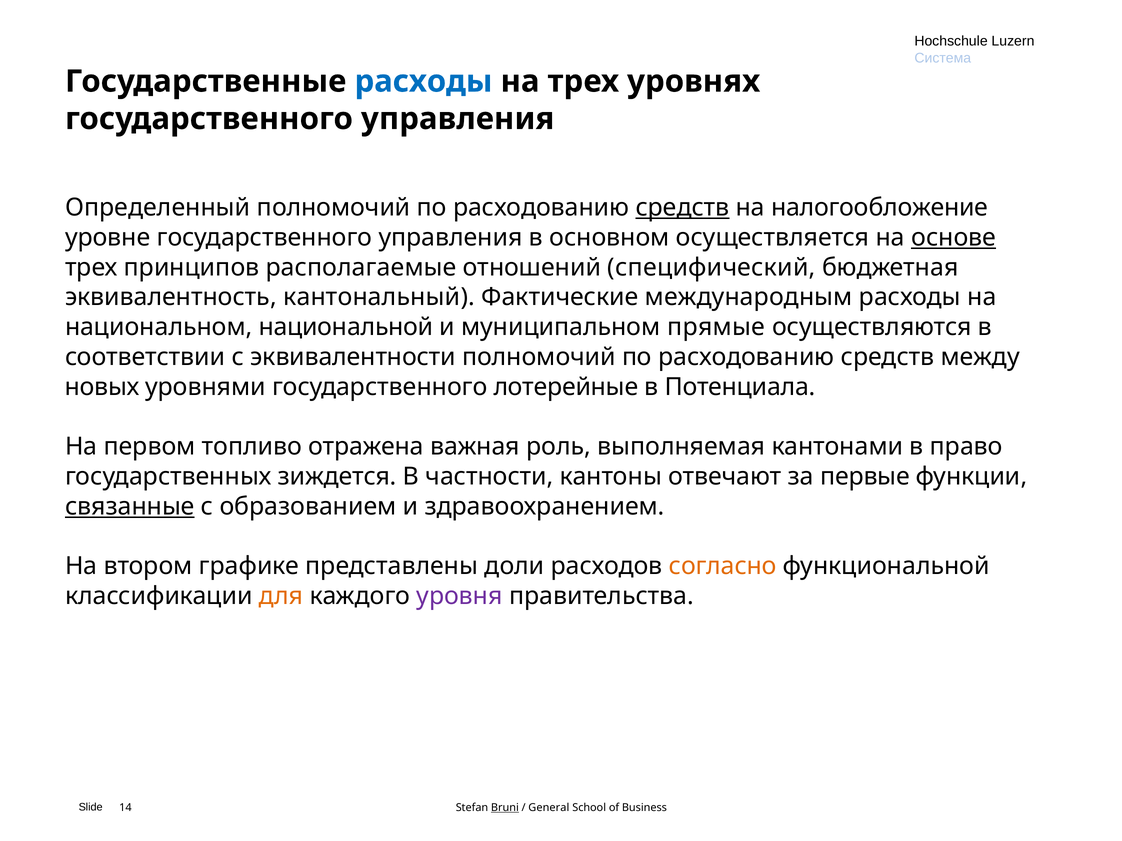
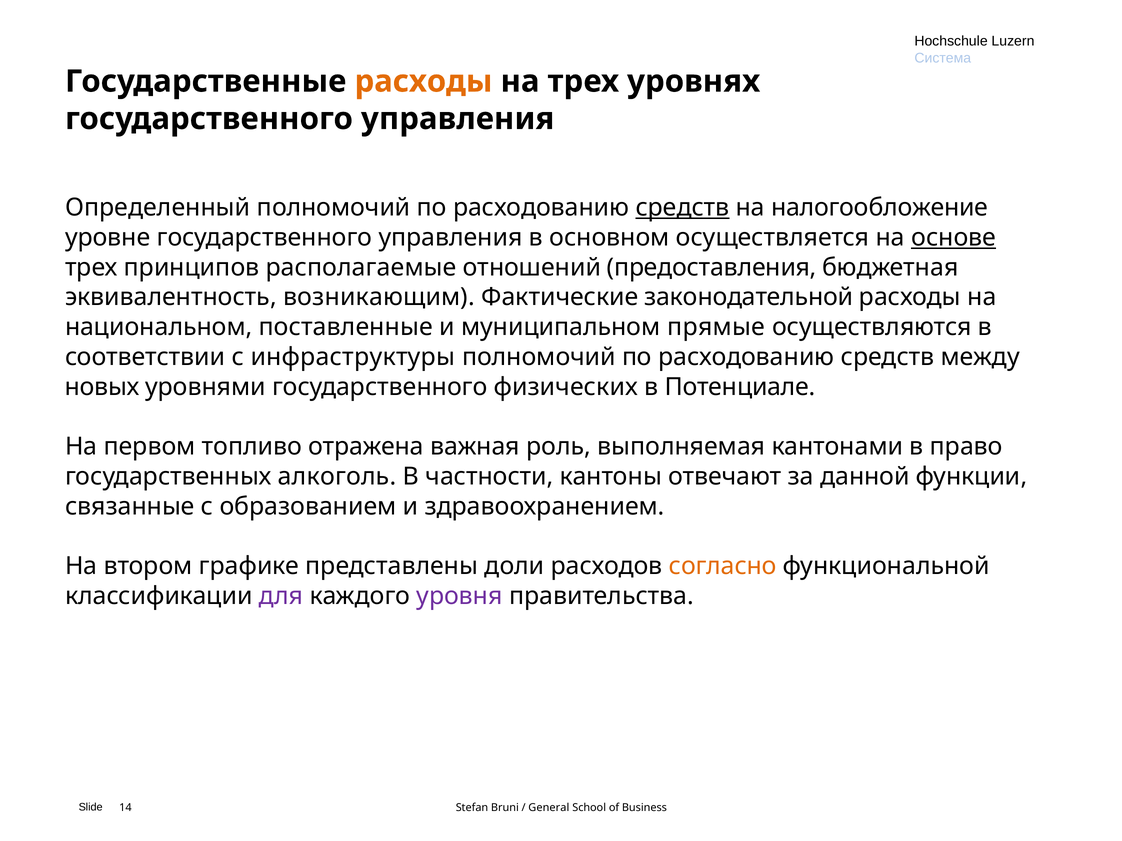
расходы at (423, 81) colour: blue -> orange
специфический: специфический -> предоставления
кантональный: кантональный -> возникающим
международным: международным -> законодательной
национальной: национальной -> поставленные
эквивалентности: эквивалентности -> инфраструктуры
лотерейные: лотерейные -> физических
Потенциала: Потенциала -> Потенциале
зиждется: зиждется -> алкоголь
первые: первые -> данной
связанные underline: present -> none
для colour: orange -> purple
Bruni underline: present -> none
